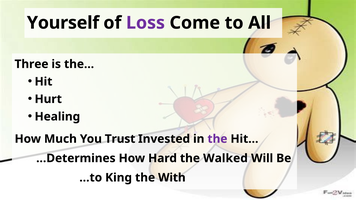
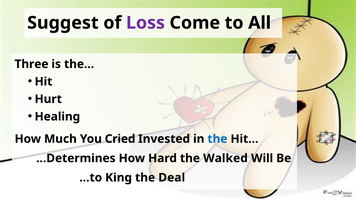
Yourself: Yourself -> Suggest
Trust: Trust -> Cried
the at (217, 139) colour: purple -> blue
With: With -> Deal
